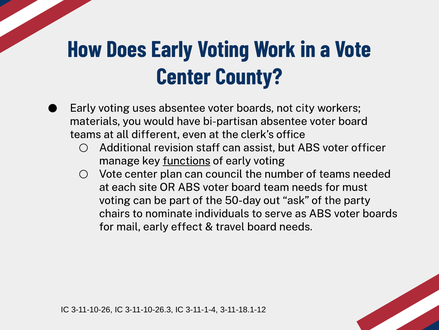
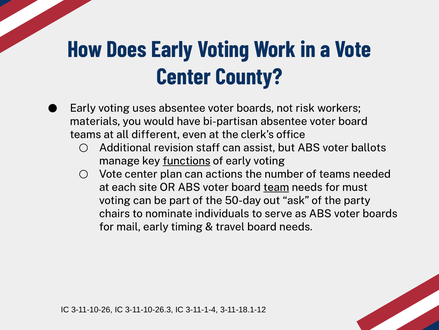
city: city -> risk
officer: officer -> ballots
council: council -> actions
team underline: none -> present
effect: effect -> timing
